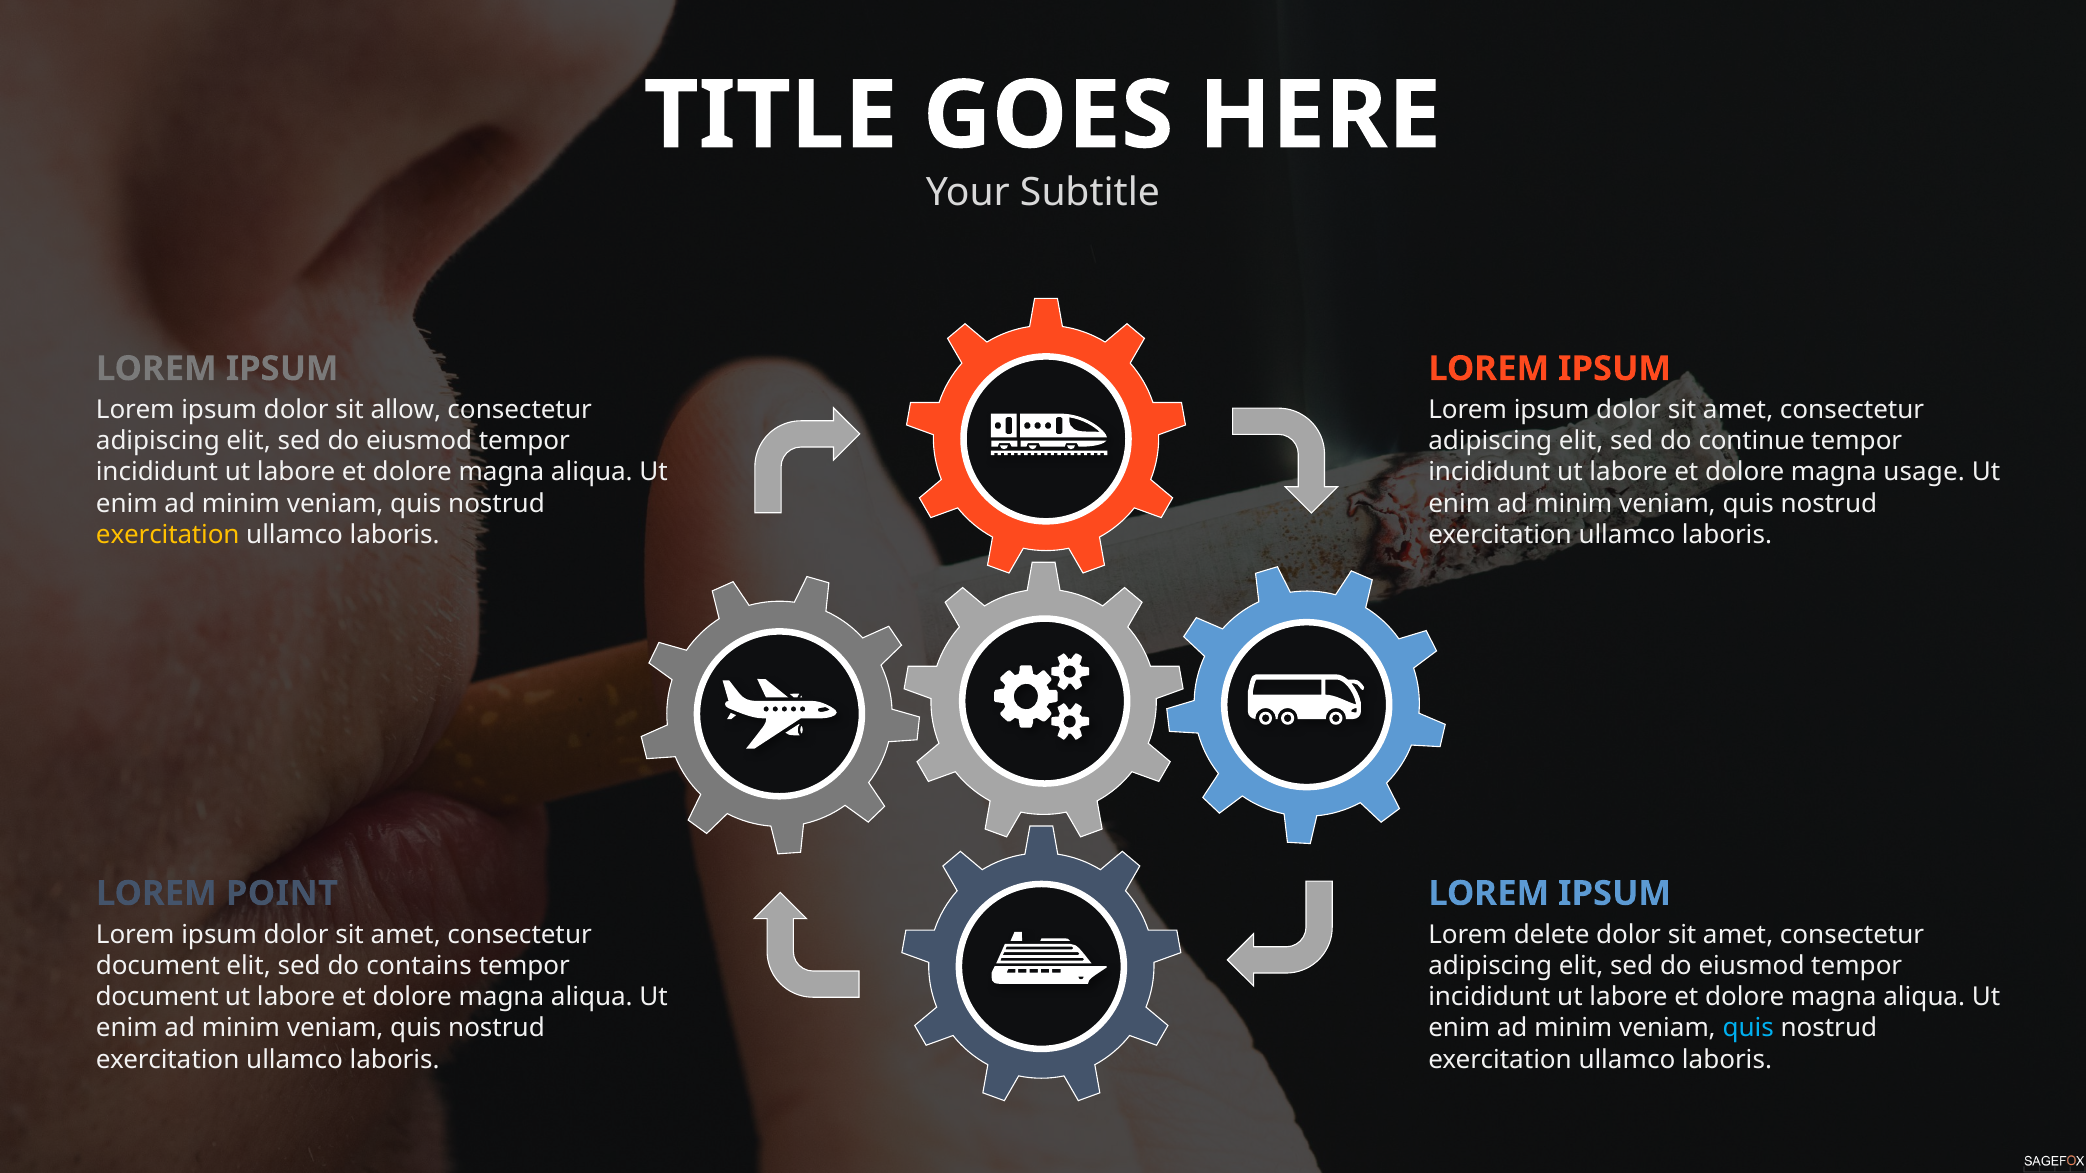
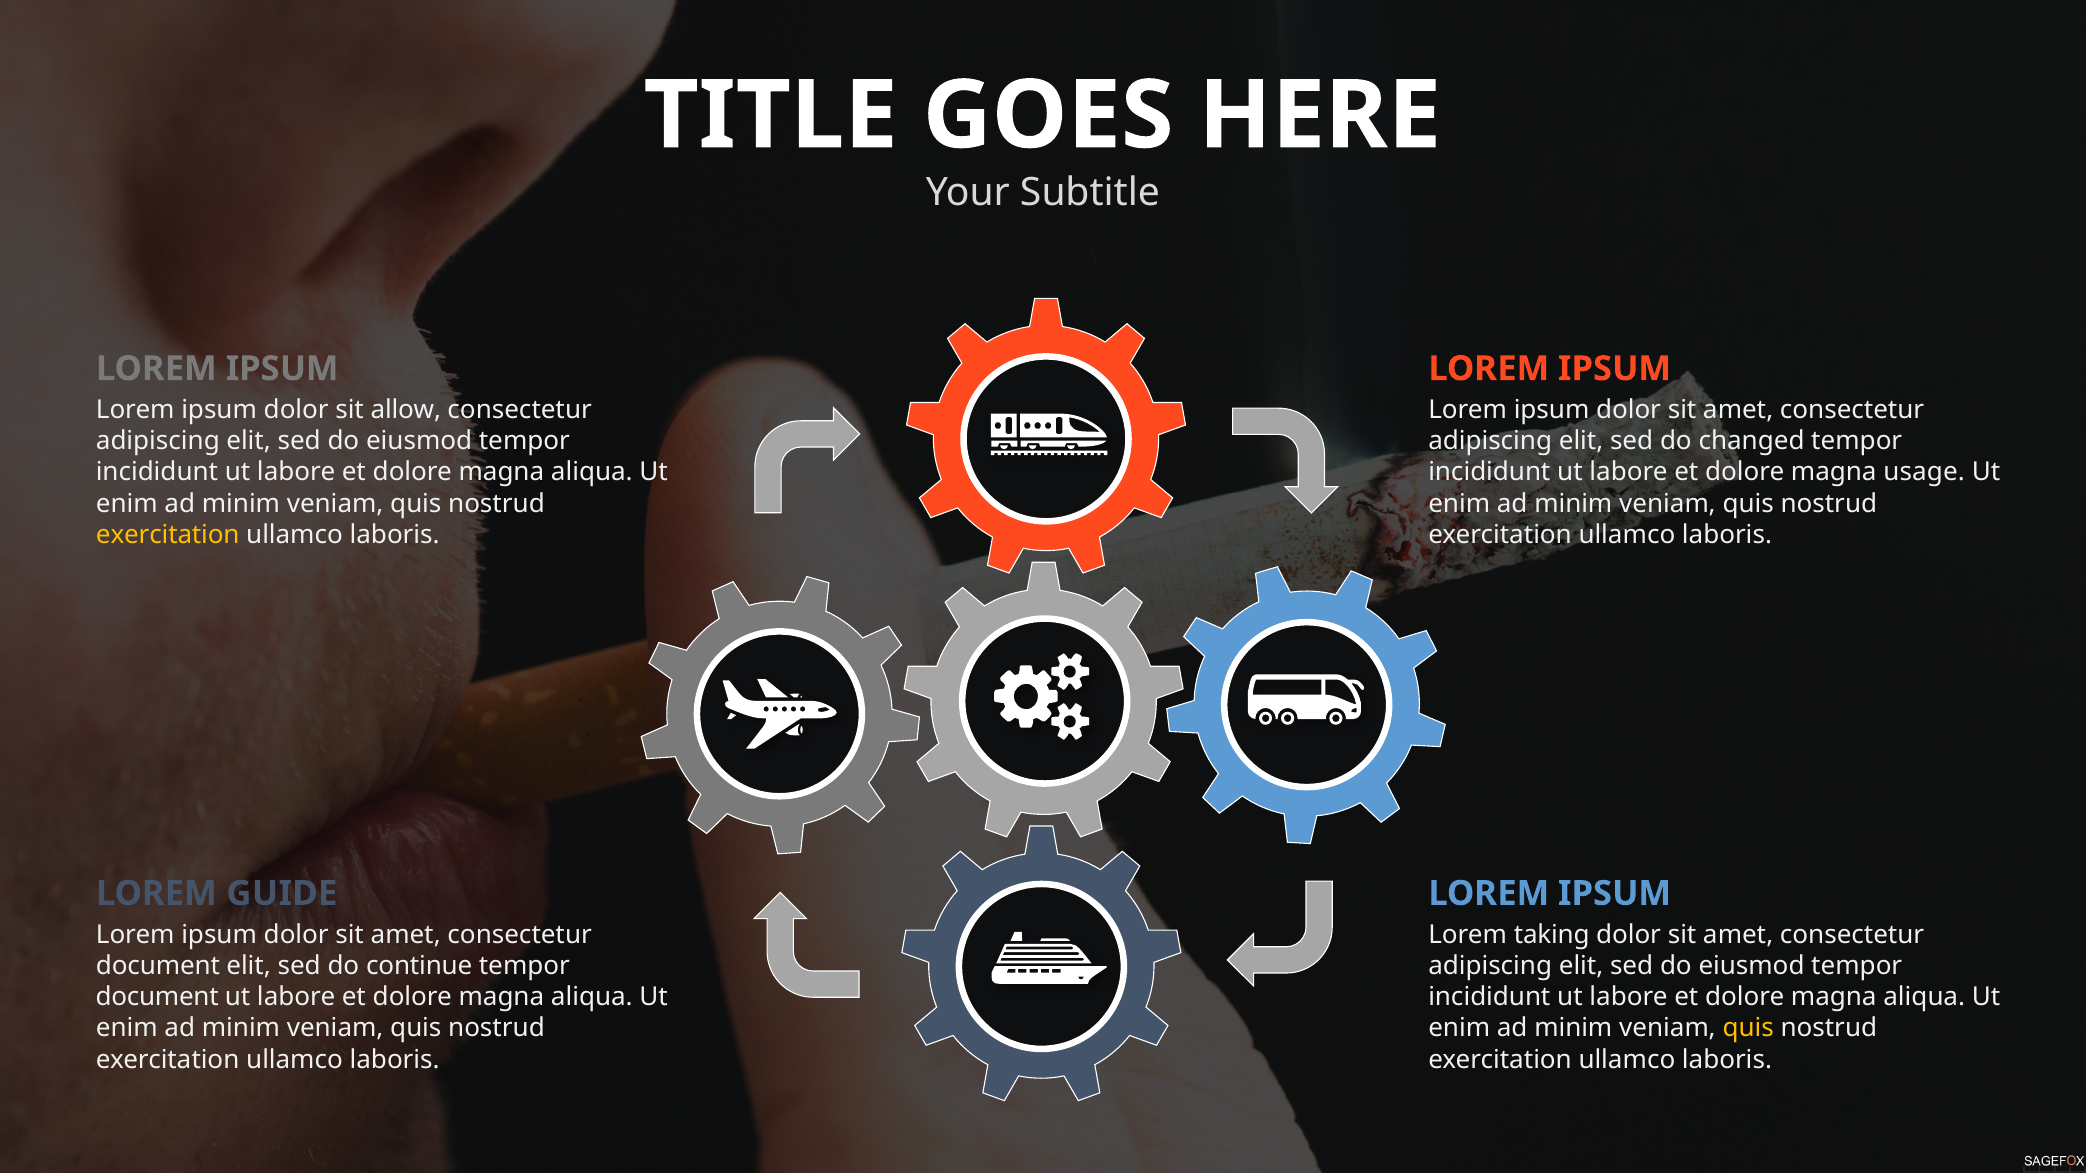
continue: continue -> changed
POINT: POINT -> GUIDE
delete: delete -> taking
contains: contains -> continue
quis at (1748, 1029) colour: light blue -> yellow
